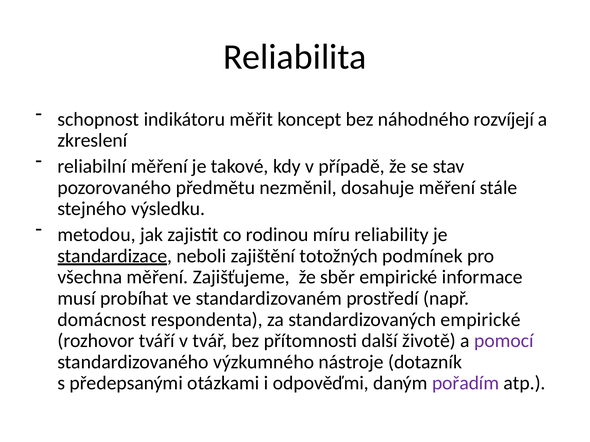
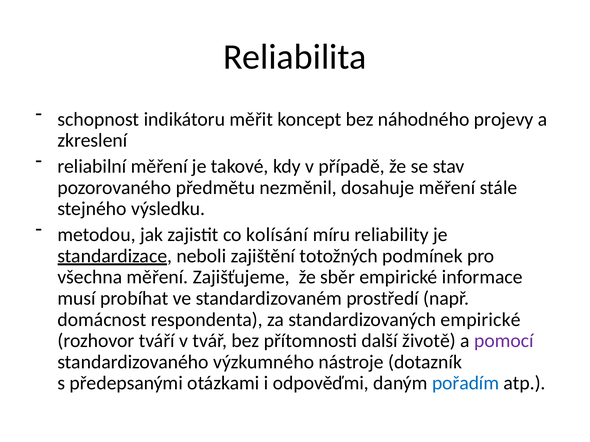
rozvíjejí: rozvíjejí -> projevy
rodinou: rodinou -> kolísání
pořadím colour: purple -> blue
